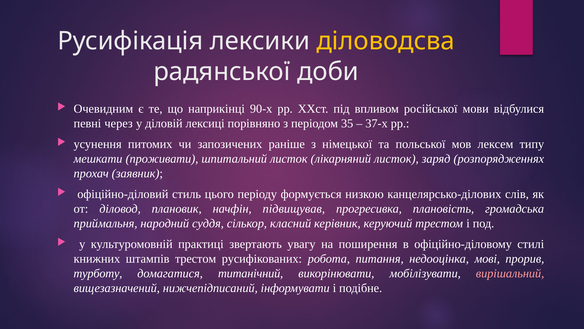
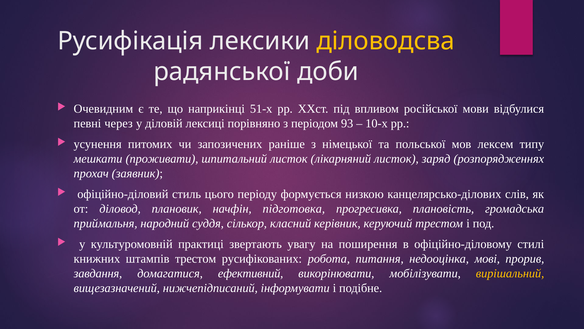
90-х: 90-х -> 51-х
35: 35 -> 93
37-х: 37-х -> 10-х
підвищував: підвищував -> підготовка
турботу: турботу -> завдання
титанічний: титанічний -> ефективний
вирішальний colour: pink -> yellow
